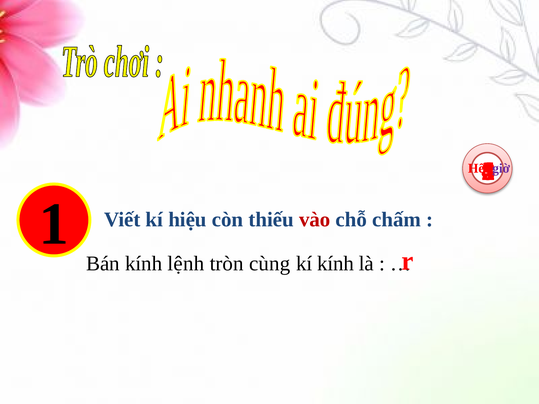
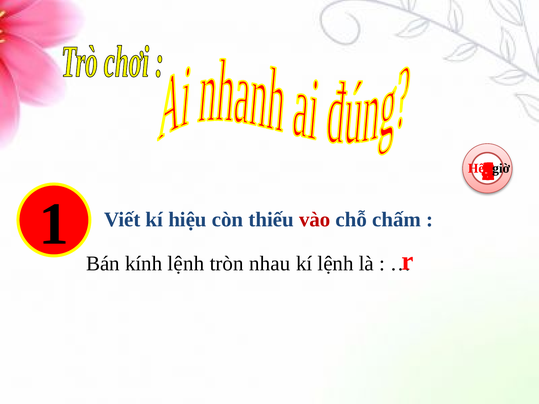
giờ colour: purple -> black
cùng: cùng -> nhau
kí kính: kính -> lệnh
